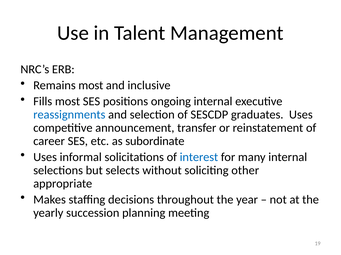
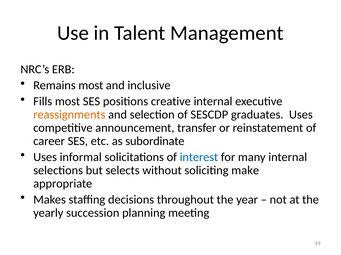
ongoing: ongoing -> creative
reassignments colour: blue -> orange
other: other -> make
